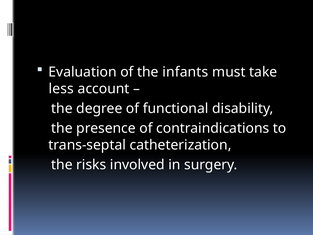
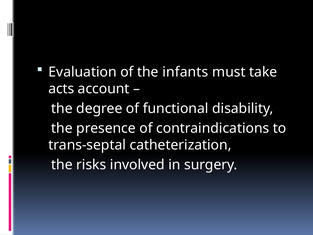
less: less -> acts
